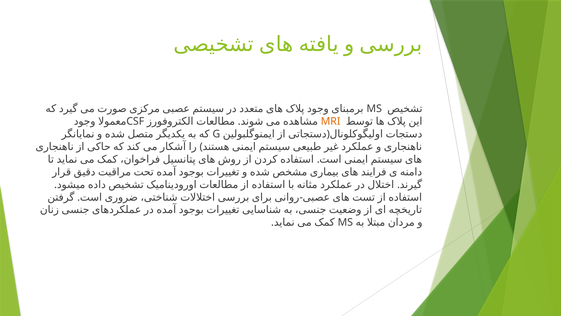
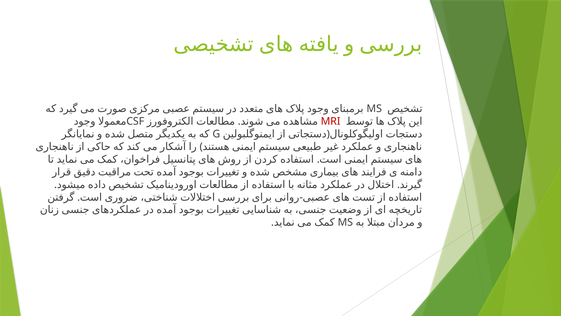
MRI colour: orange -> red
